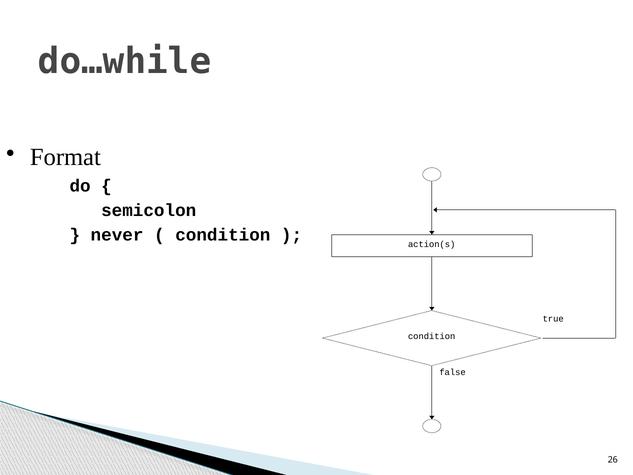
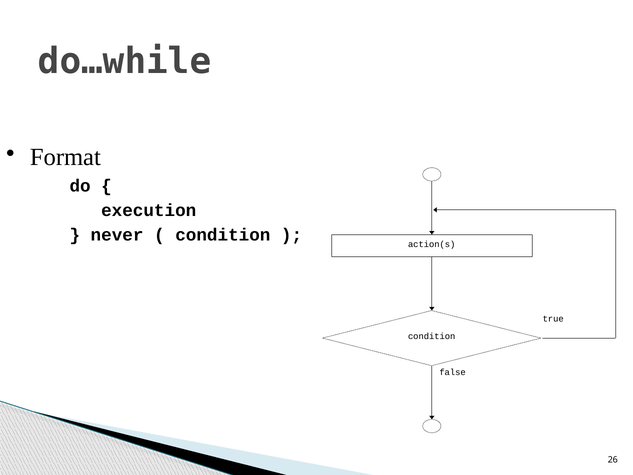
semicolon: semicolon -> execution
